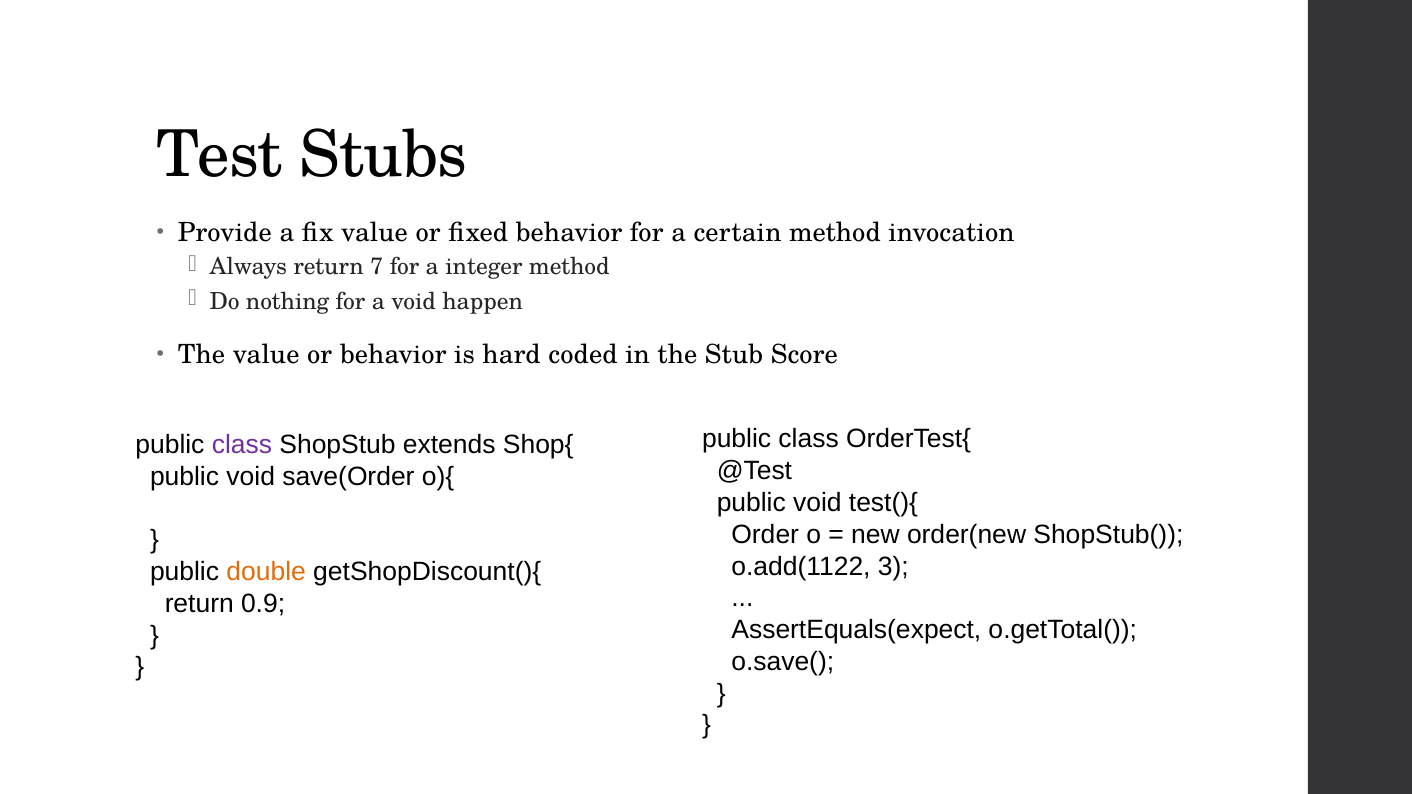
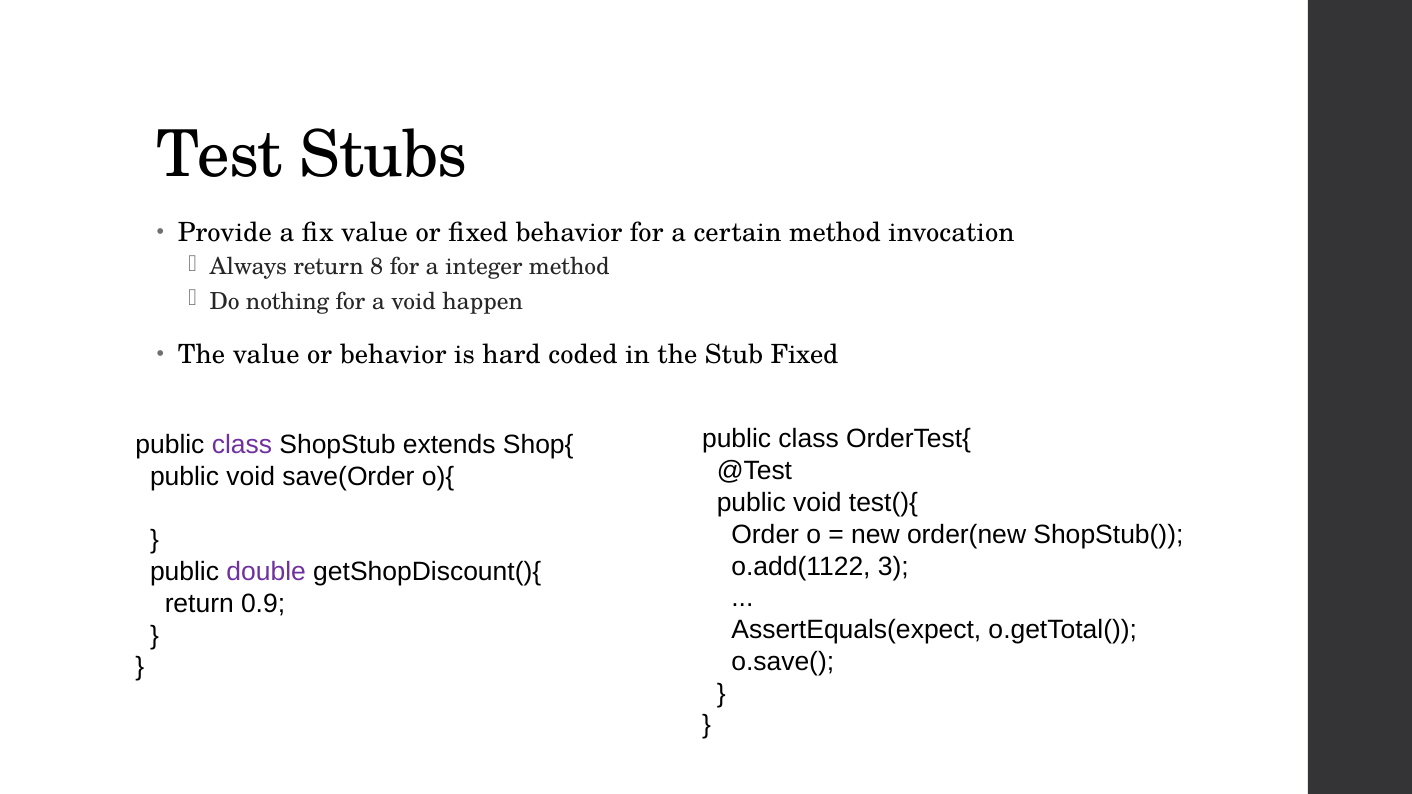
7: 7 -> 8
Stub Score: Score -> Fixed
double colour: orange -> purple
